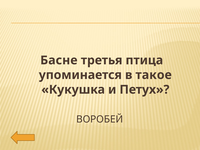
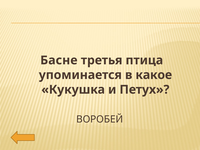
такое: такое -> какое
